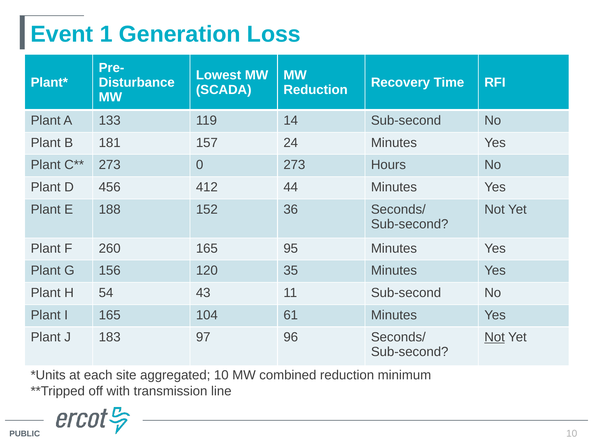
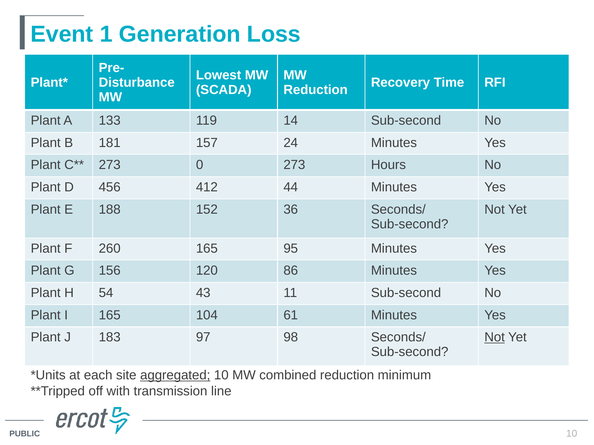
35: 35 -> 86
96: 96 -> 98
aggregated underline: none -> present
